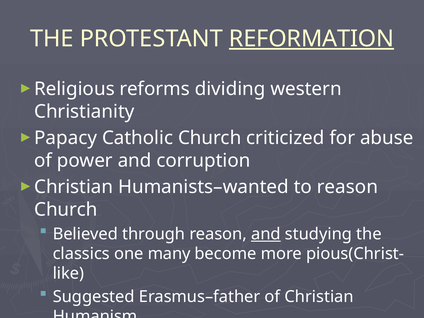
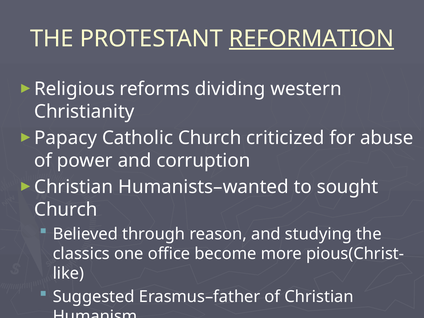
to reason: reason -> sought
and at (266, 234) underline: present -> none
many: many -> office
